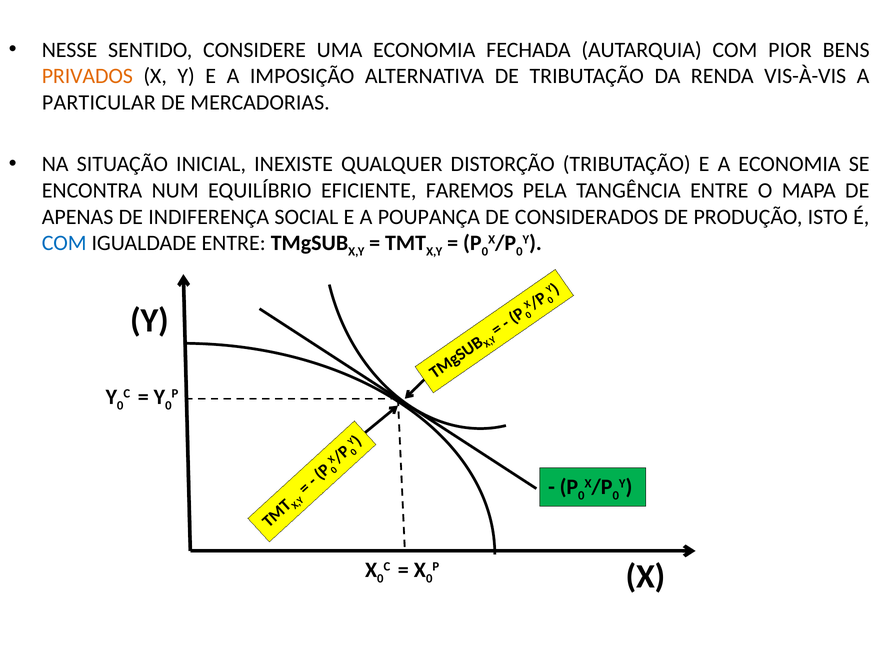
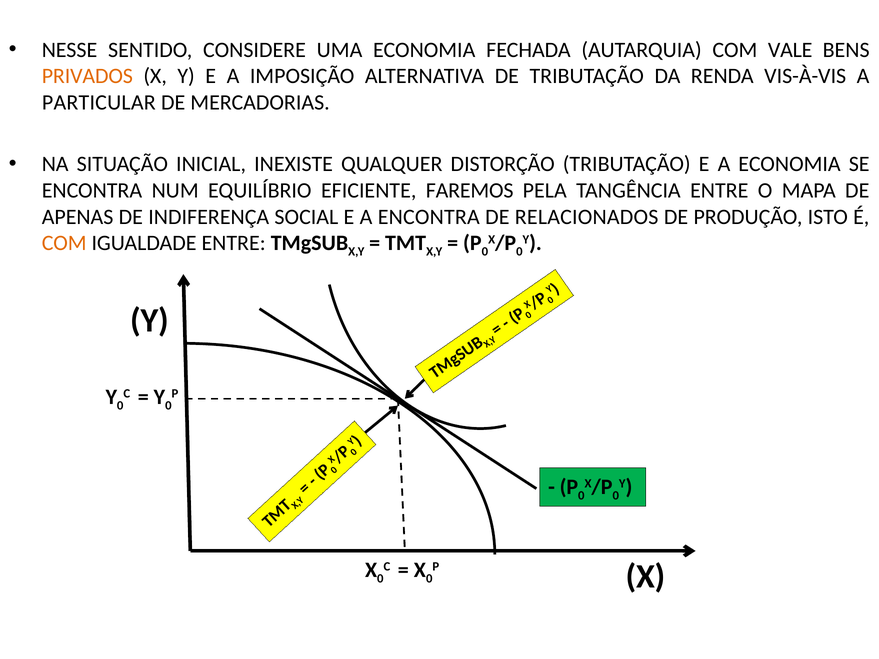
PIOR: PIOR -> VALE
A POUPANÇA: POUPANÇA -> ENCONTRA
CONSIDERADOS: CONSIDERADOS -> RELACIONADOS
COM at (64, 243) colour: blue -> orange
